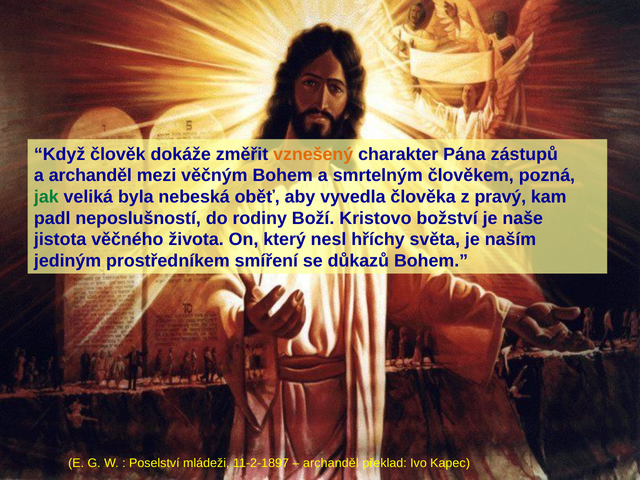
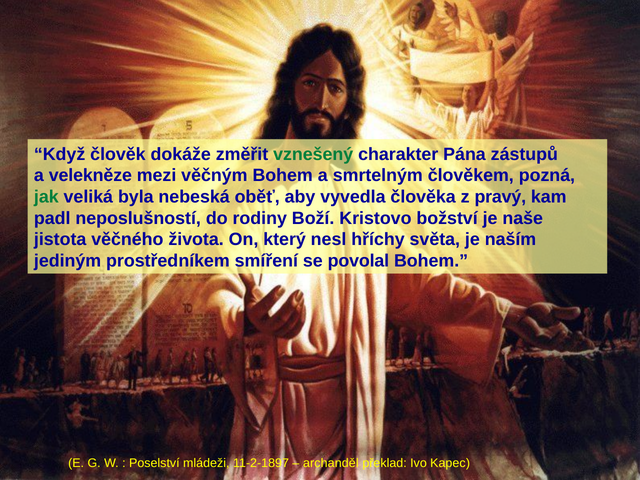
vznešený colour: orange -> green
a archanděl: archanděl -> velekněze
důkazů: důkazů -> povolal
